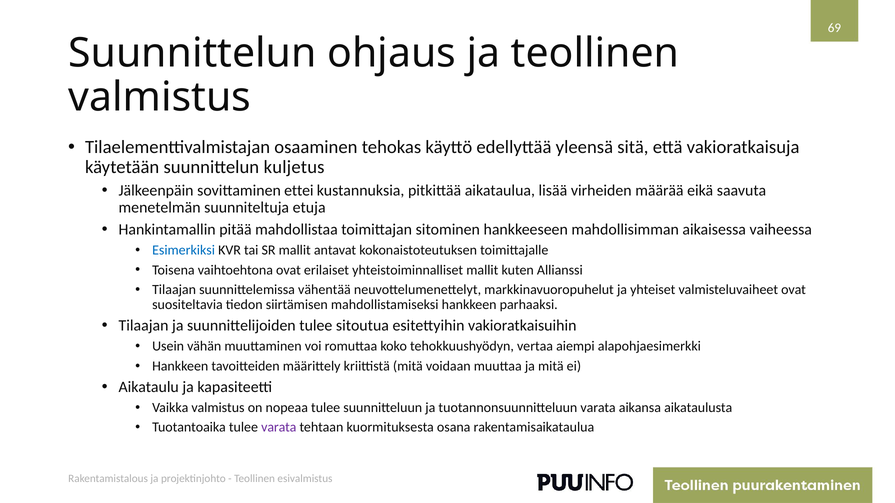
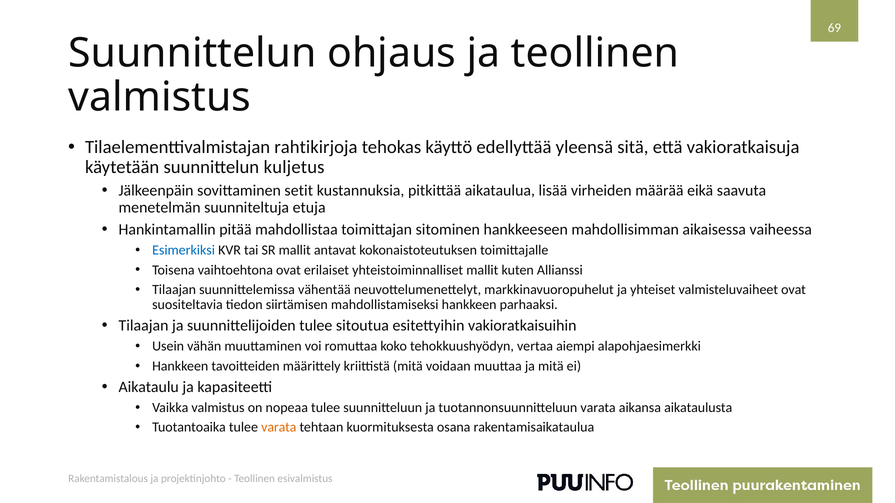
osaaminen: osaaminen -> rahtikirjoja
ettei: ettei -> setit
varata at (279, 428) colour: purple -> orange
